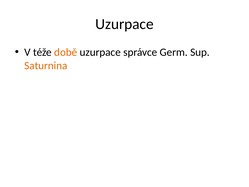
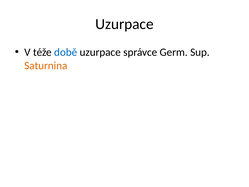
době colour: orange -> blue
